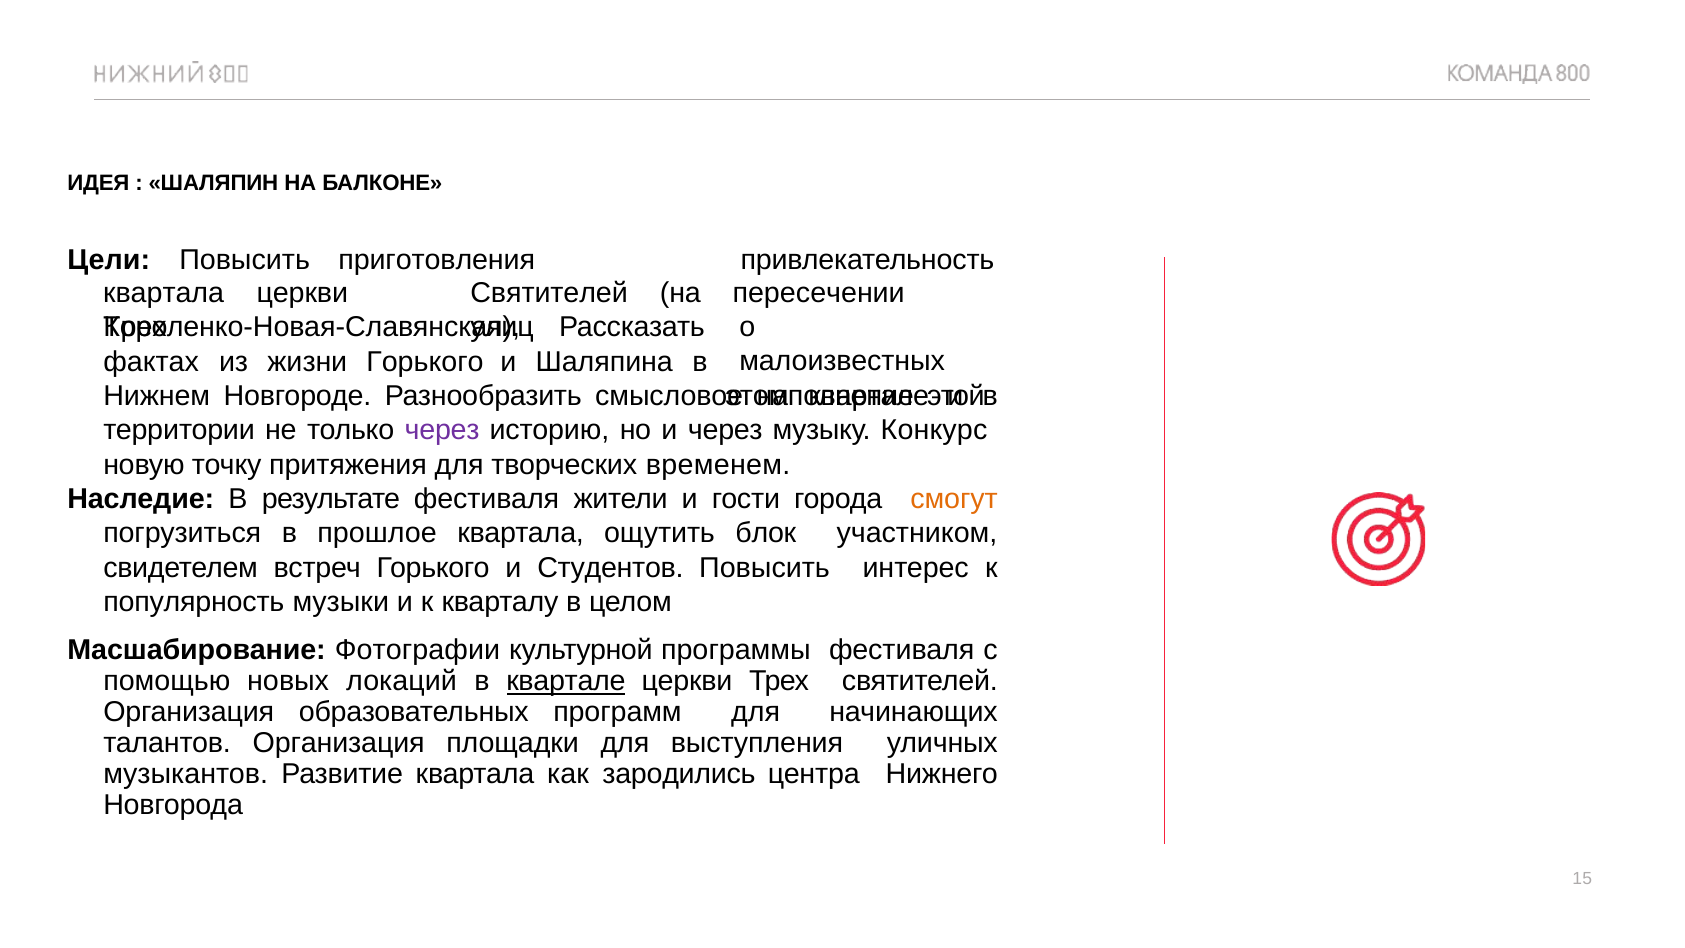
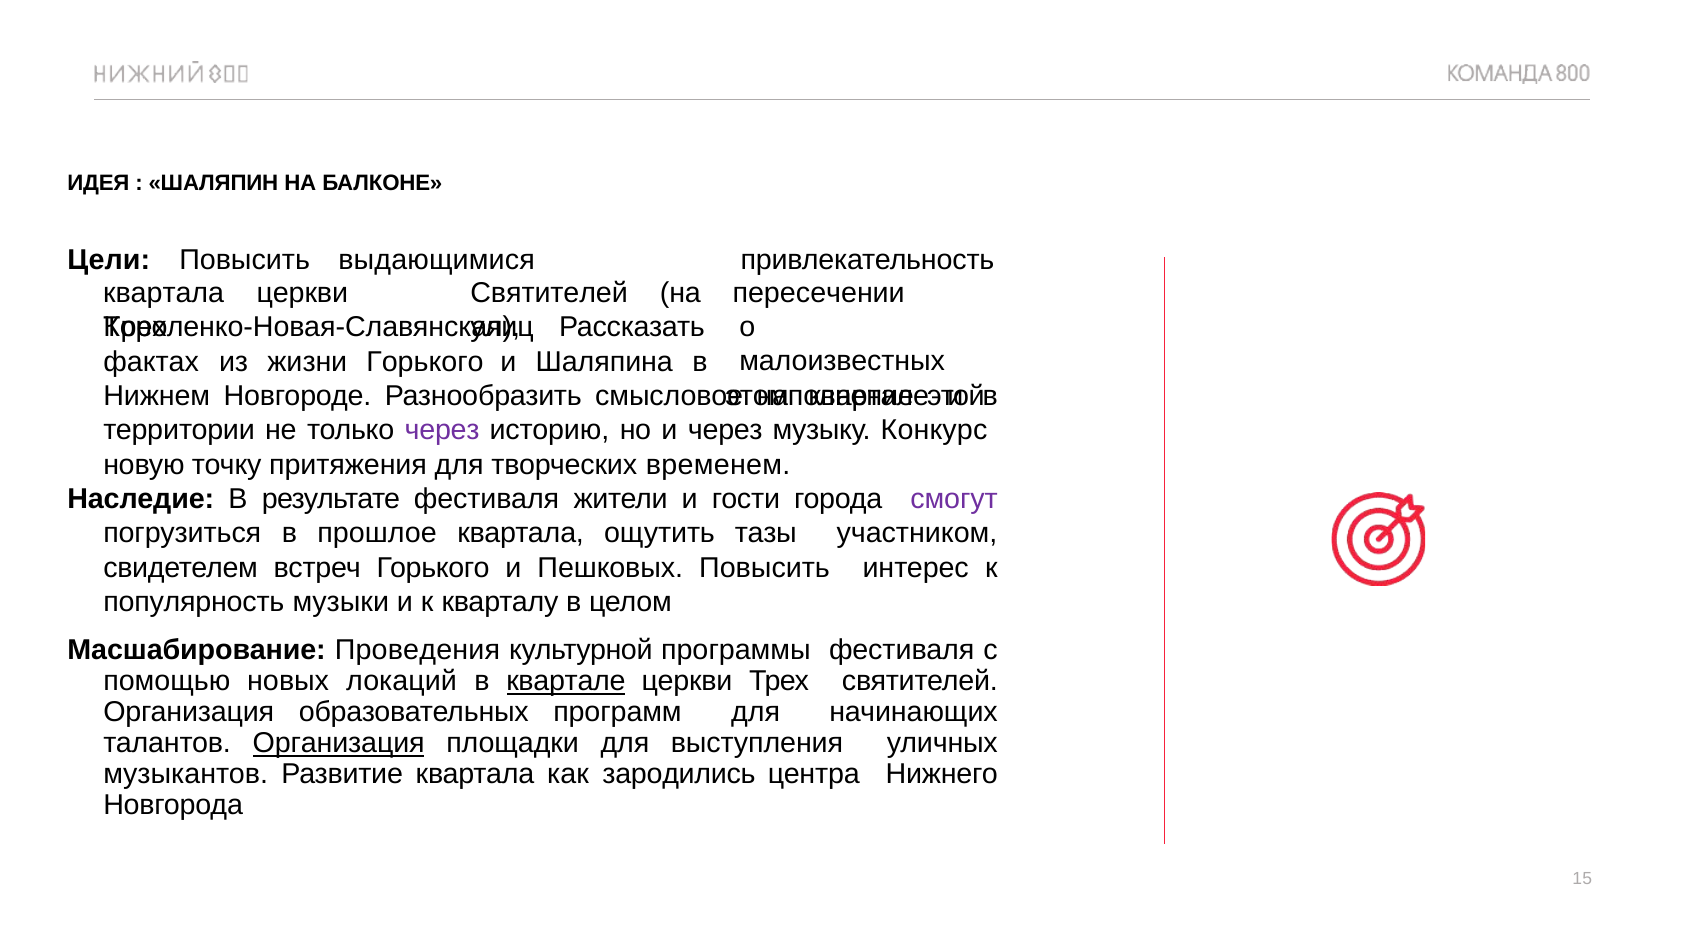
приготовления: приготовления -> выдающимися
смогут colour: orange -> purple
блок: блок -> тазы
Студентов: Студентов -> Пешковых
Фотографии: Фотографии -> Проведения
Организация at (339, 744) underline: none -> present
